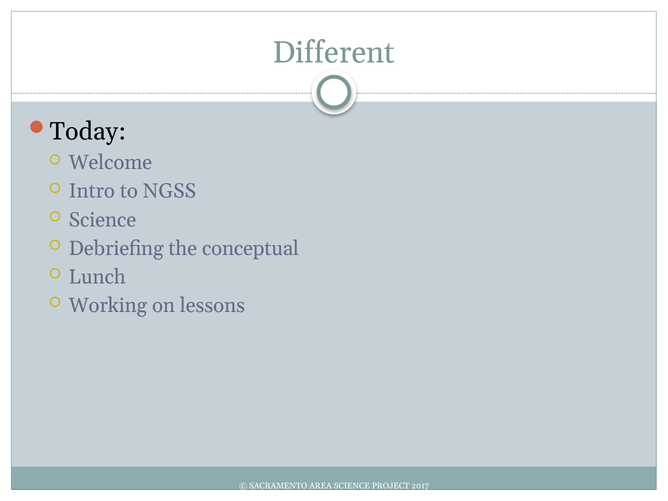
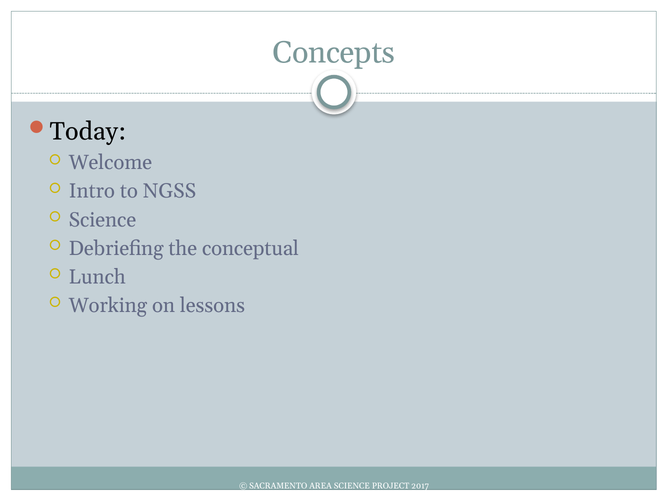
Different: Different -> Concepts
